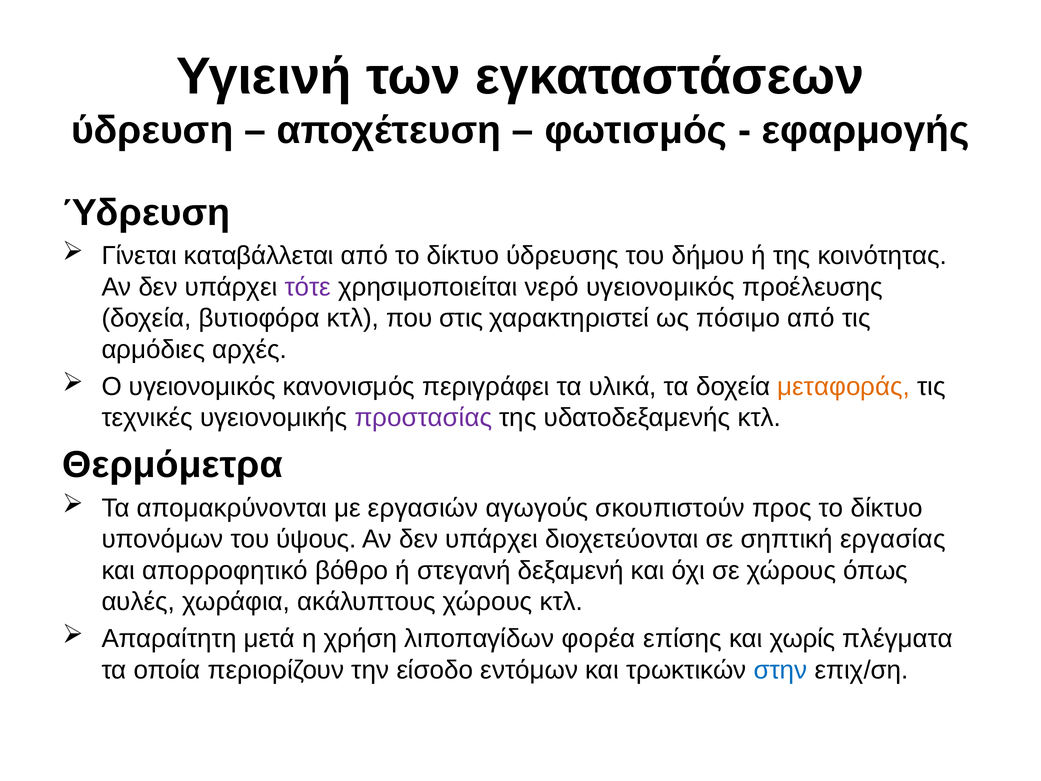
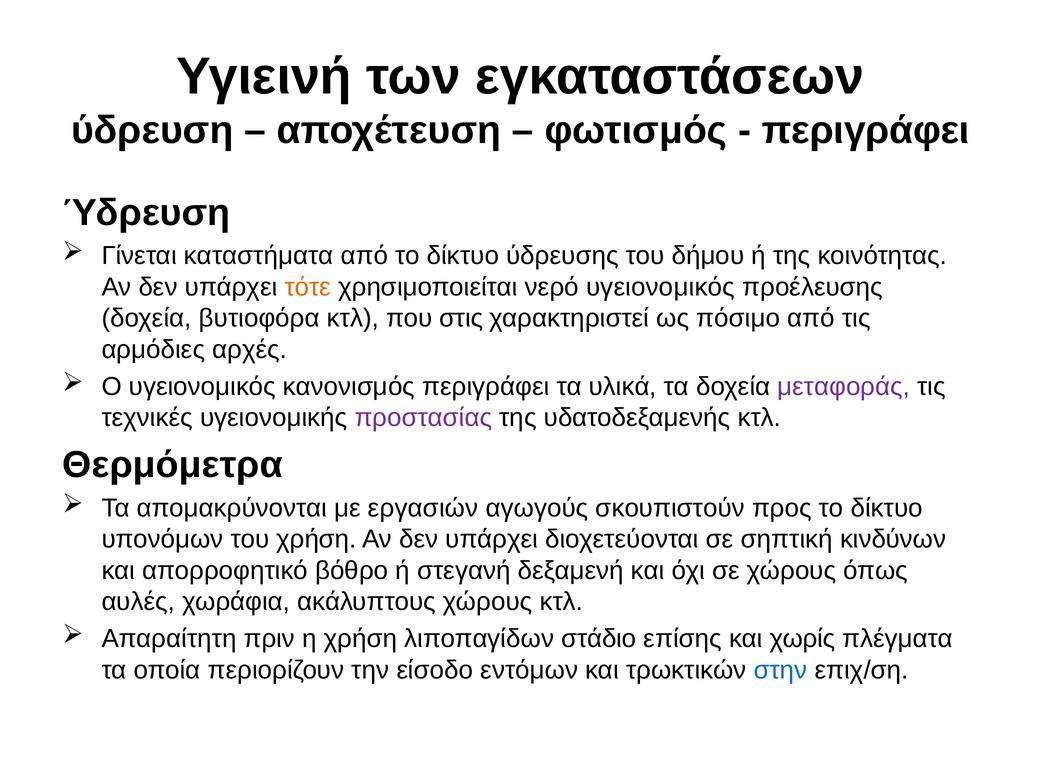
εφαρμογής at (866, 130): εφαρμογής -> περιγράφει
καταβάλλεται: καταβάλλεται -> καταστήματα
τότε colour: purple -> orange
μεταφοράς colour: orange -> purple
του ύψους: ύψους -> χρήση
εργασίας: εργασίας -> κινδύνων
μετά: μετά -> πριν
φορέα: φορέα -> στάδιο
